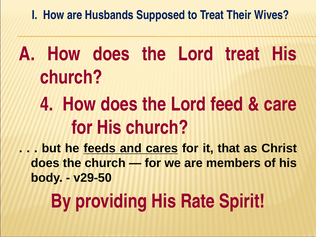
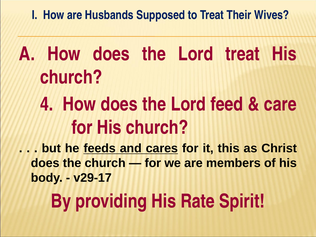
that: that -> this
v29-50: v29-50 -> v29-17
